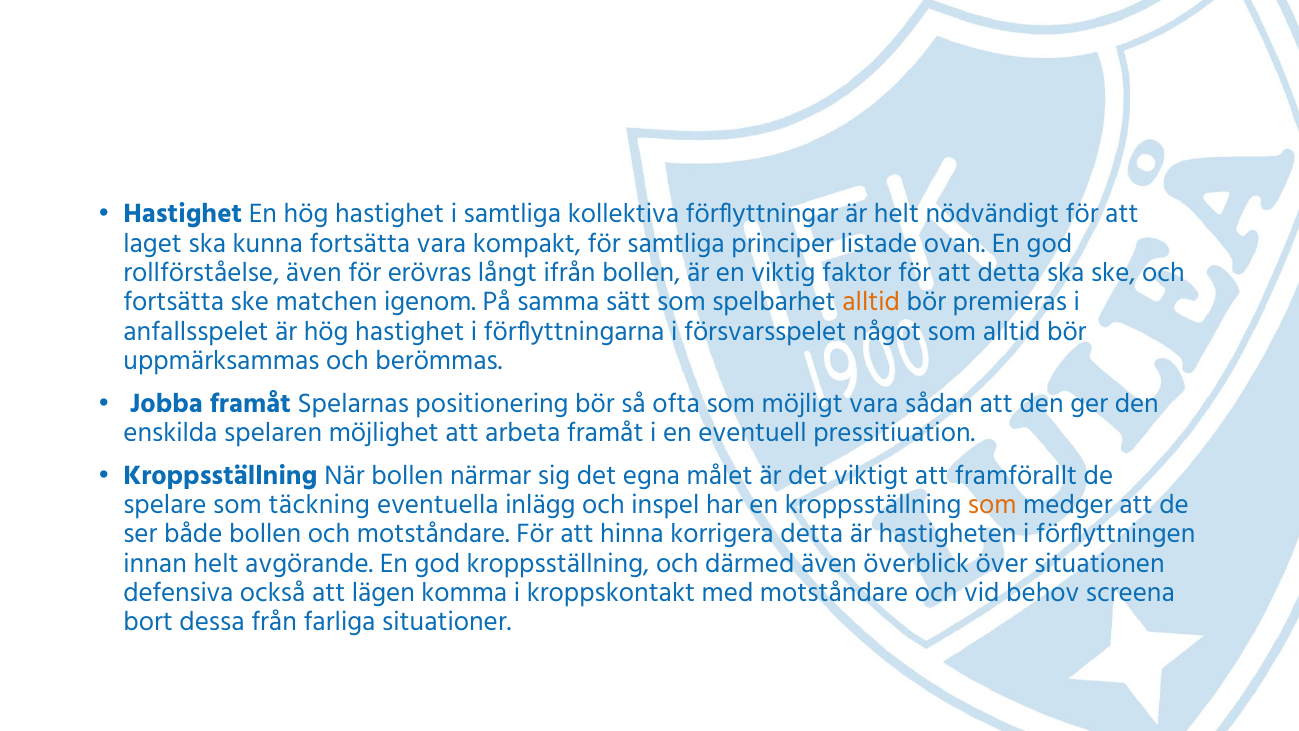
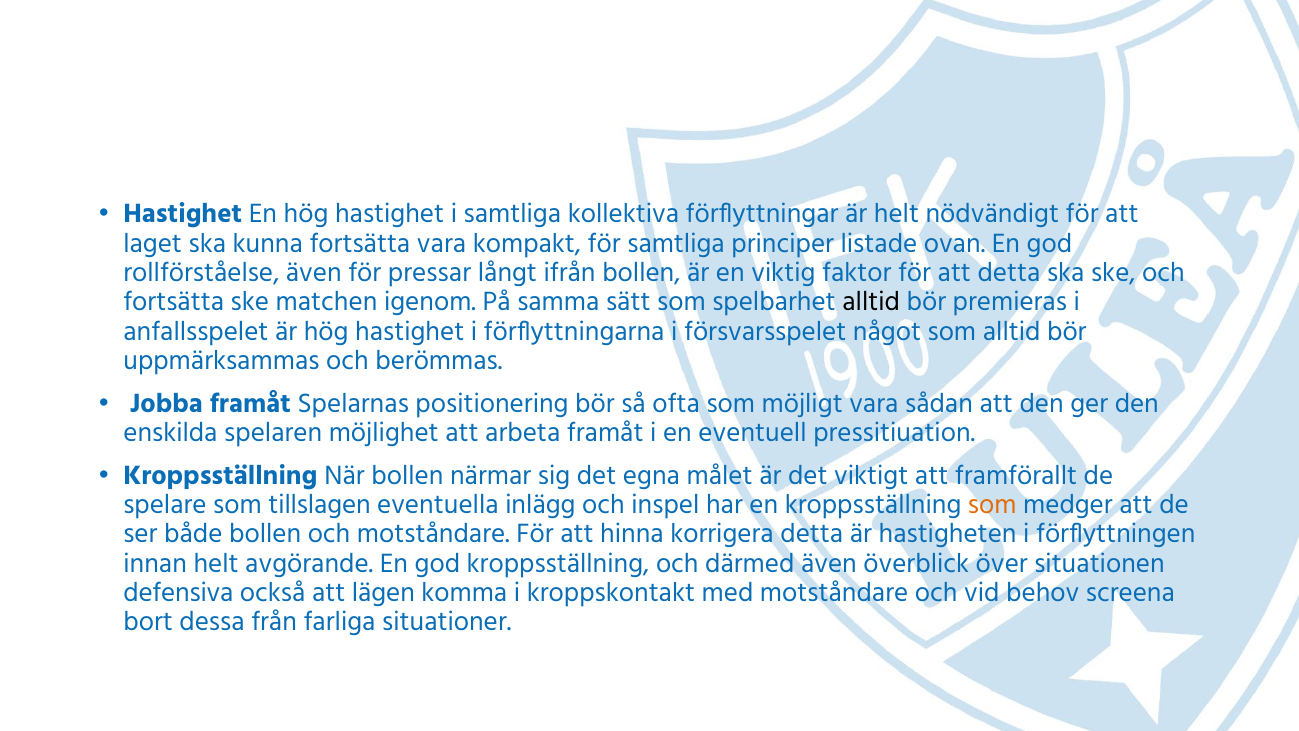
erövras: erövras -> pressar
alltid at (871, 302) colour: orange -> black
täckning: täckning -> tillslagen
